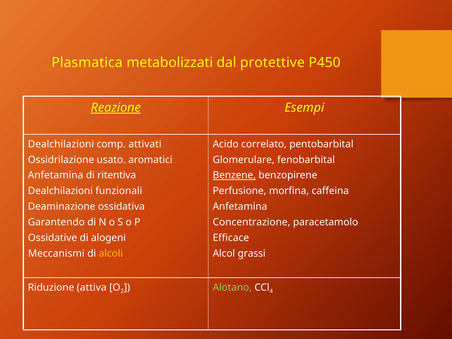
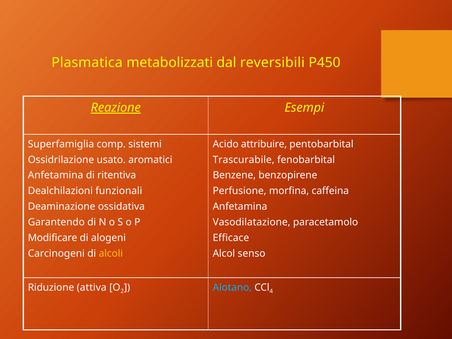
protettive: protettive -> reversibili
Dealchilazioni at (61, 144): Dealchilazioni -> Superfamiglia
attivati: attivati -> sistemi
correlato: correlato -> attribuire
Glomerulare: Glomerulare -> Trascurabile
Benzene underline: present -> none
Concentrazione: Concentrazione -> Vasodilatazione
Ossidative: Ossidative -> Modificare
Meccanismi: Meccanismi -> Carcinogeni
grassi: grassi -> senso
Alotano colour: light green -> light blue
